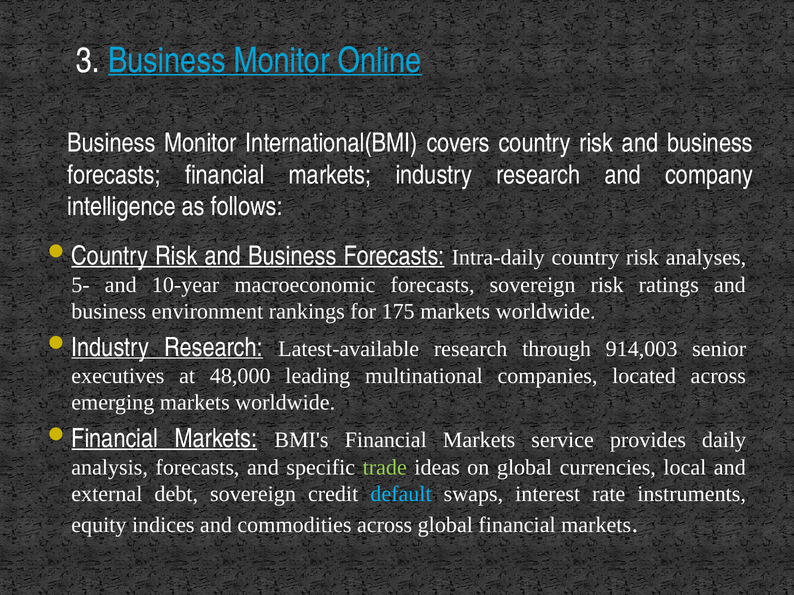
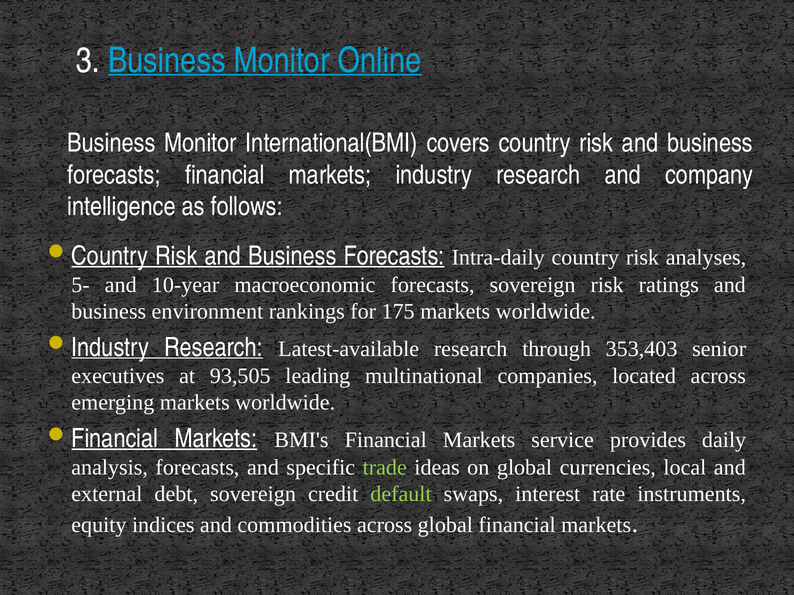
914,003: 914,003 -> 353,403
48,000: 48,000 -> 93,505
default colour: light blue -> light green
